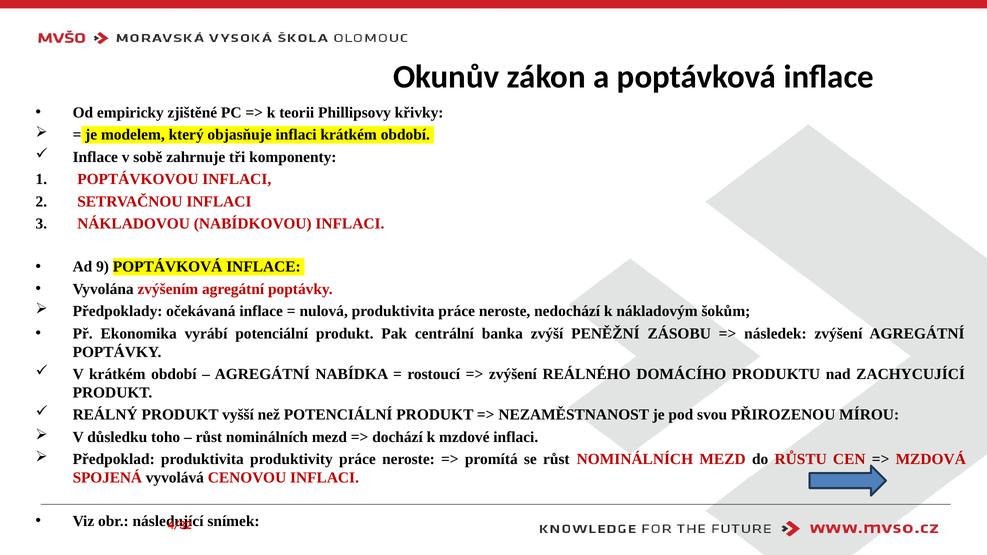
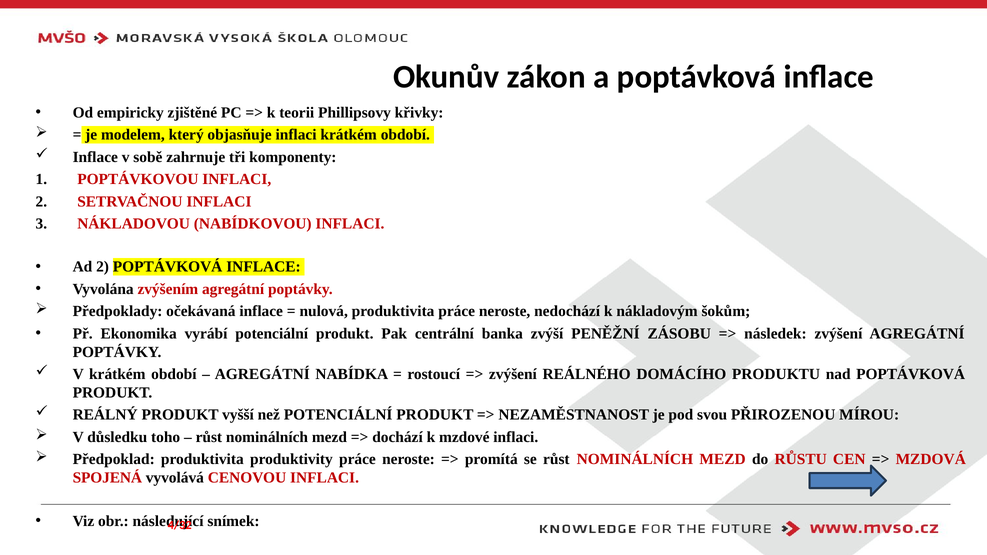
Ad 9: 9 -> 2
nad ZACHYCUJÍCÍ: ZACHYCUJÍCÍ -> POPTÁVKOVÁ
